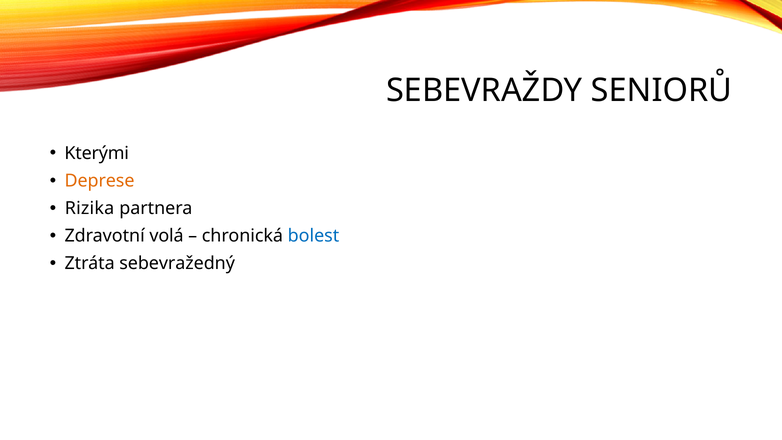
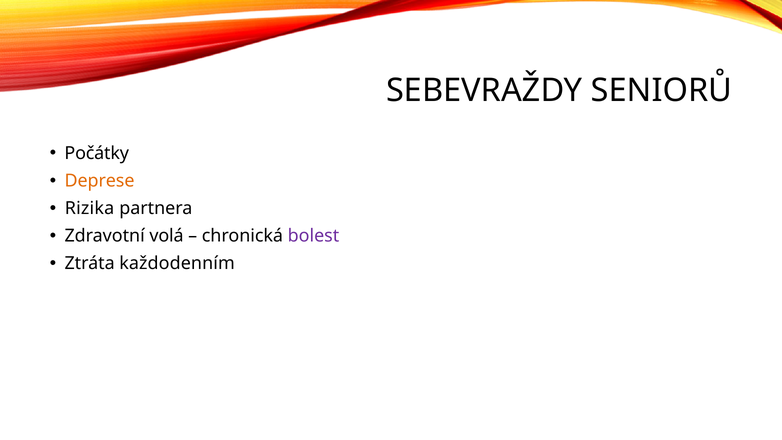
Kterými: Kterými -> Počátky
bolest colour: blue -> purple
sebevražedný: sebevražedný -> každodenním
